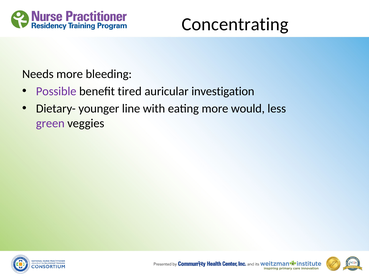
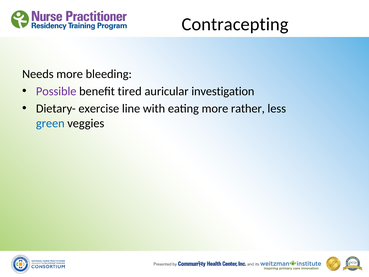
Concentrating: Concentrating -> Contracepting
younger: younger -> exercise
would: would -> rather
green colour: purple -> blue
